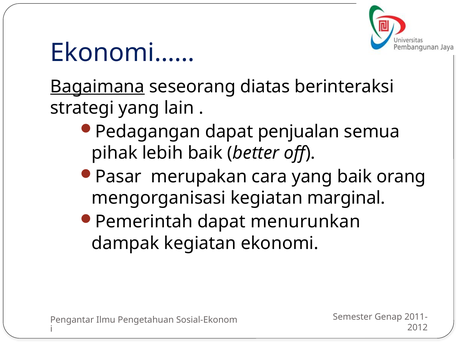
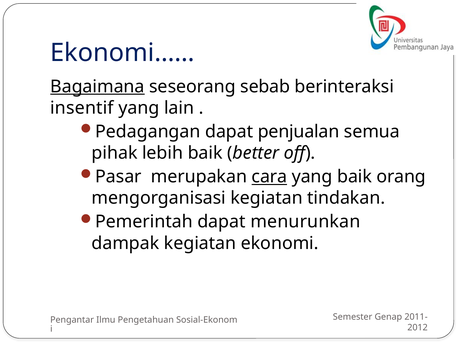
diatas: diatas -> sebab
strategi: strategi -> insentif
cara underline: none -> present
marginal: marginal -> tindakan
